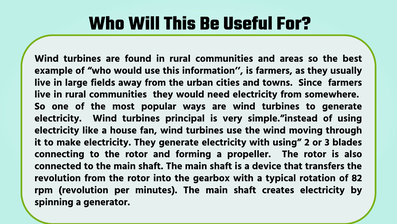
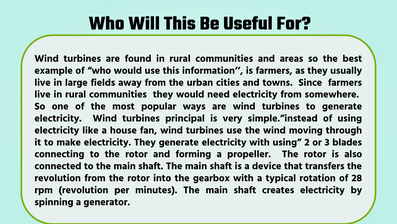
82: 82 -> 28
